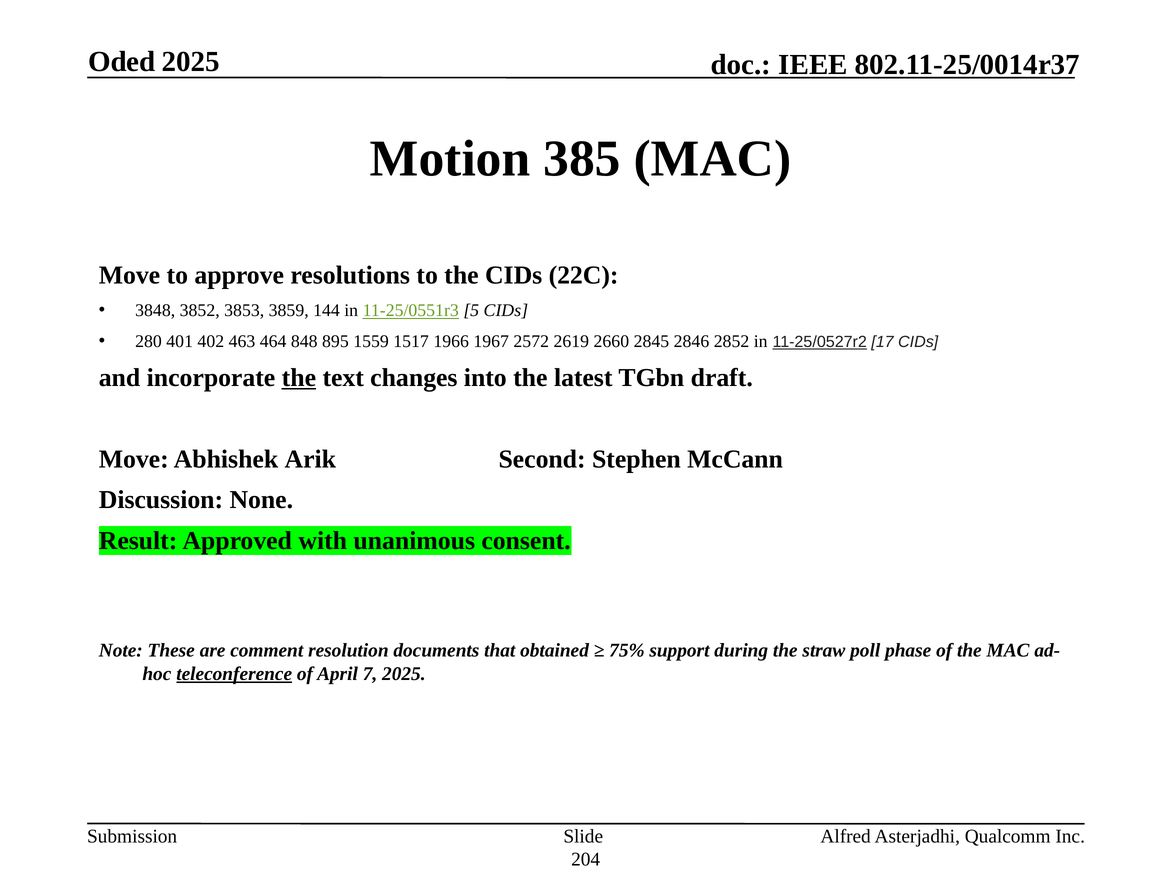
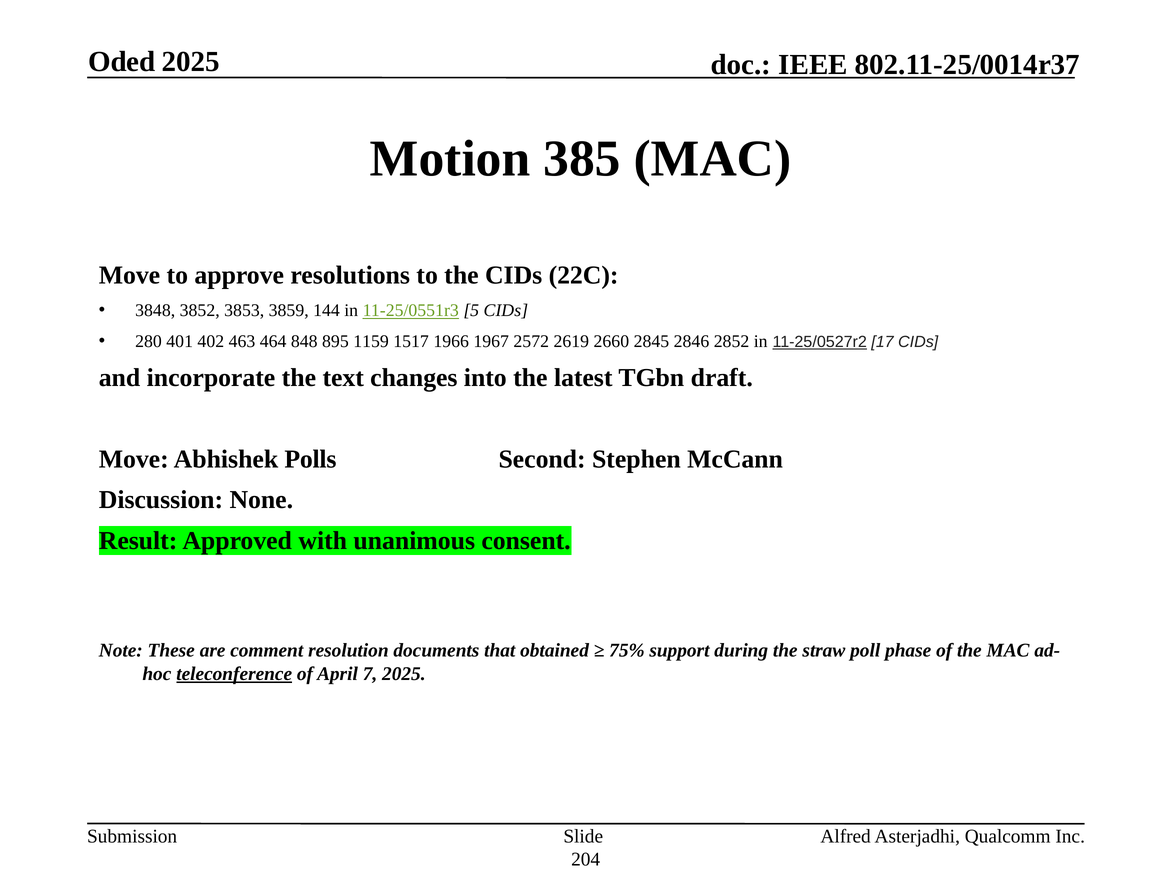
1559: 1559 -> 1159
the at (299, 378) underline: present -> none
Arik: Arik -> Polls
